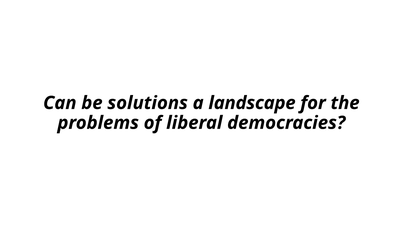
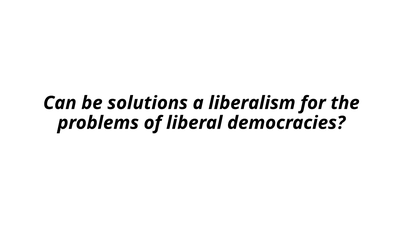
landscape: landscape -> liberalism
